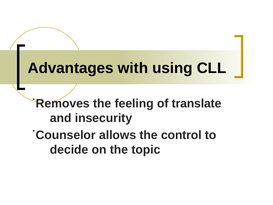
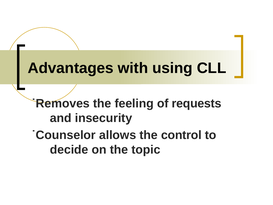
translate: translate -> requests
